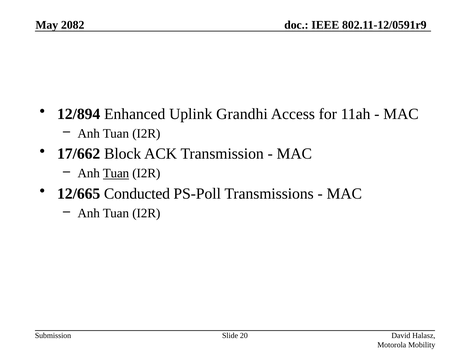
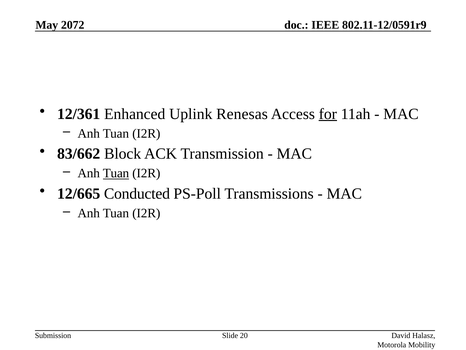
2082: 2082 -> 2072
12/894: 12/894 -> 12/361
Grandhi: Grandhi -> Renesas
for underline: none -> present
17/662: 17/662 -> 83/662
